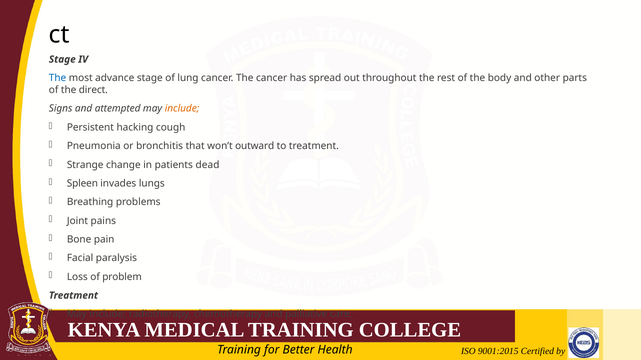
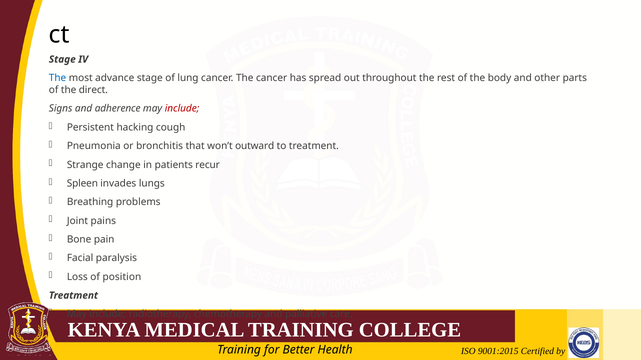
attempted: attempted -> adherence
include at (182, 109) colour: orange -> red
dead: dead -> recur
problem: problem -> position
